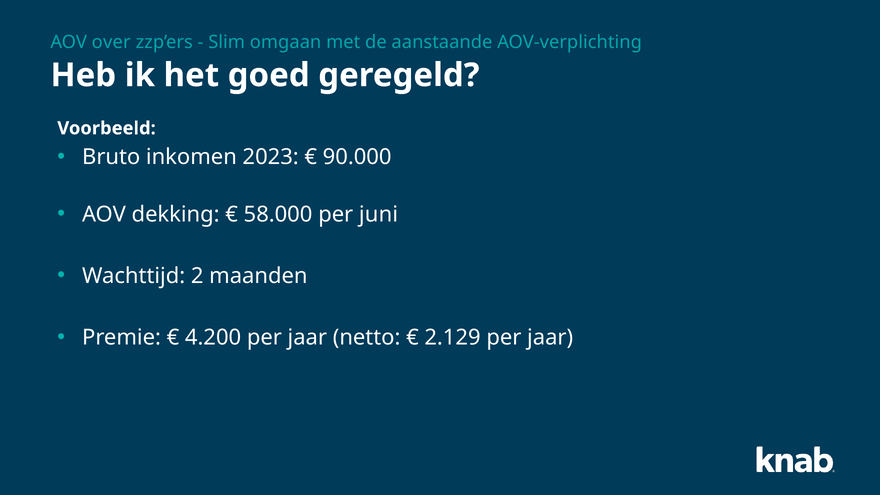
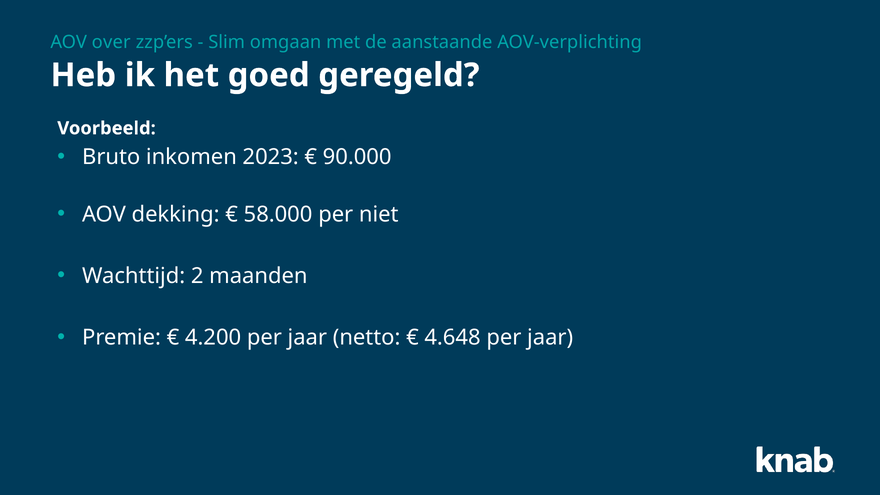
juni: juni -> niet
2.129: 2.129 -> 4.648
